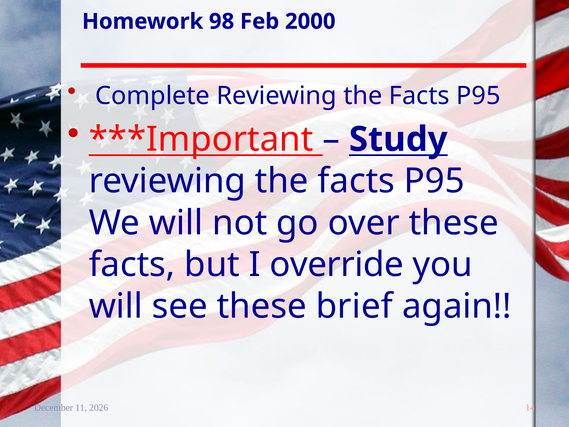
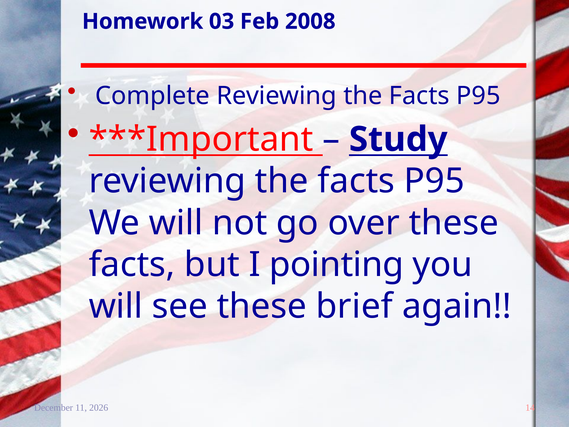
98: 98 -> 03
2000: 2000 -> 2008
override: override -> pointing
